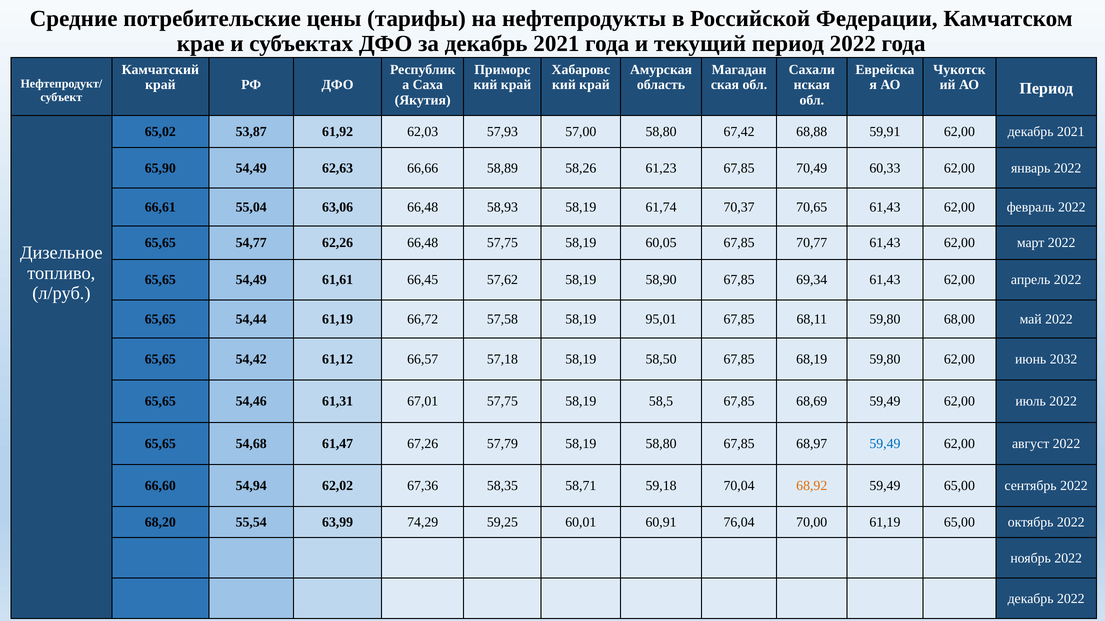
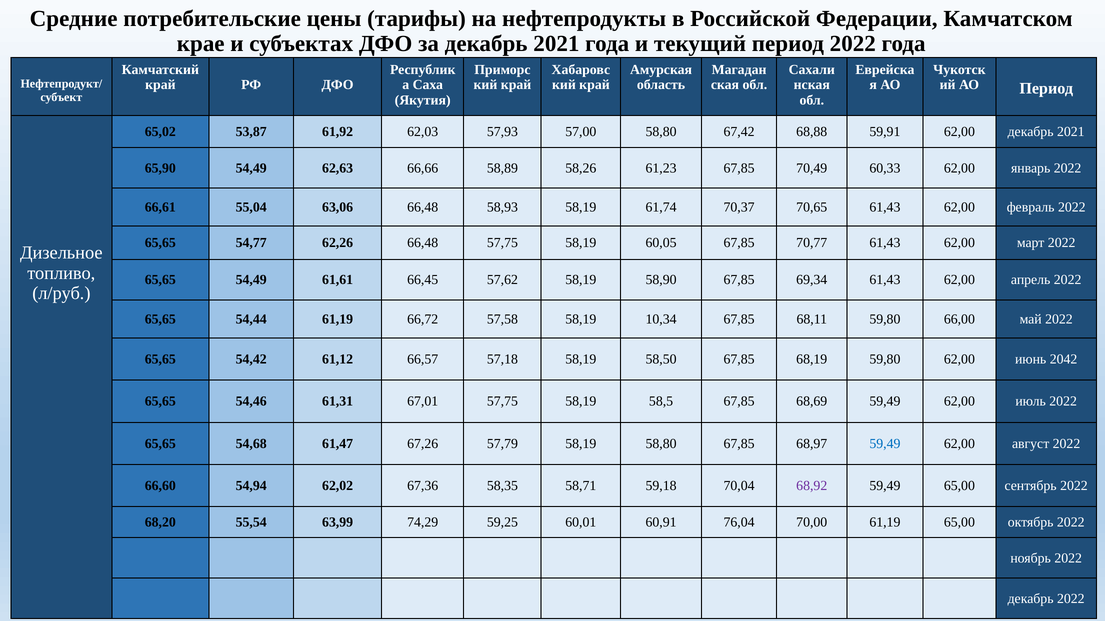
95,01: 95,01 -> 10,34
68,00: 68,00 -> 66,00
2032: 2032 -> 2042
68,92 colour: orange -> purple
